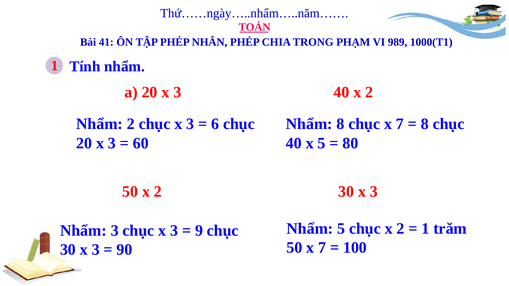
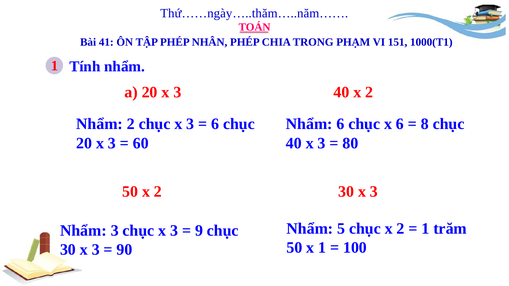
Thứ……ngày…..nhẩm…..năm……: Thứ……ngày…..nhẩm…..năm…… -> Thứ……ngày…..thăm…..năm……
989: 989 -> 151
Nhẩm 8: 8 -> 6
chục x 7: 7 -> 6
40 x 5: 5 -> 3
50 x 7: 7 -> 1
